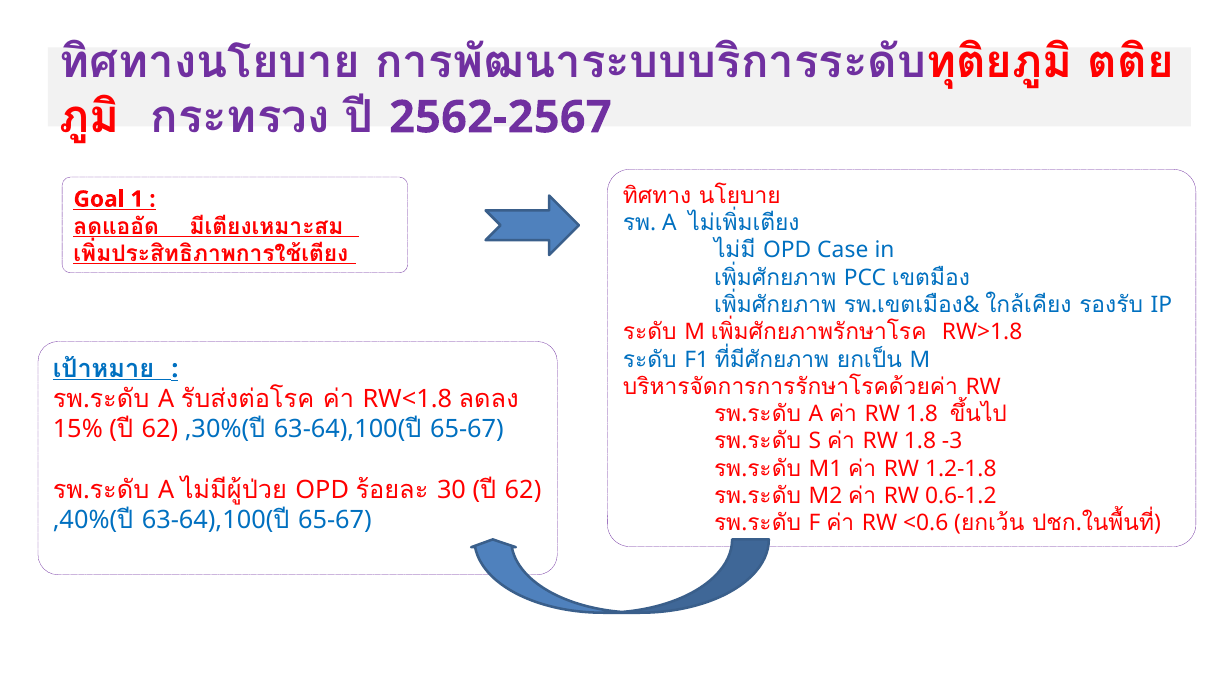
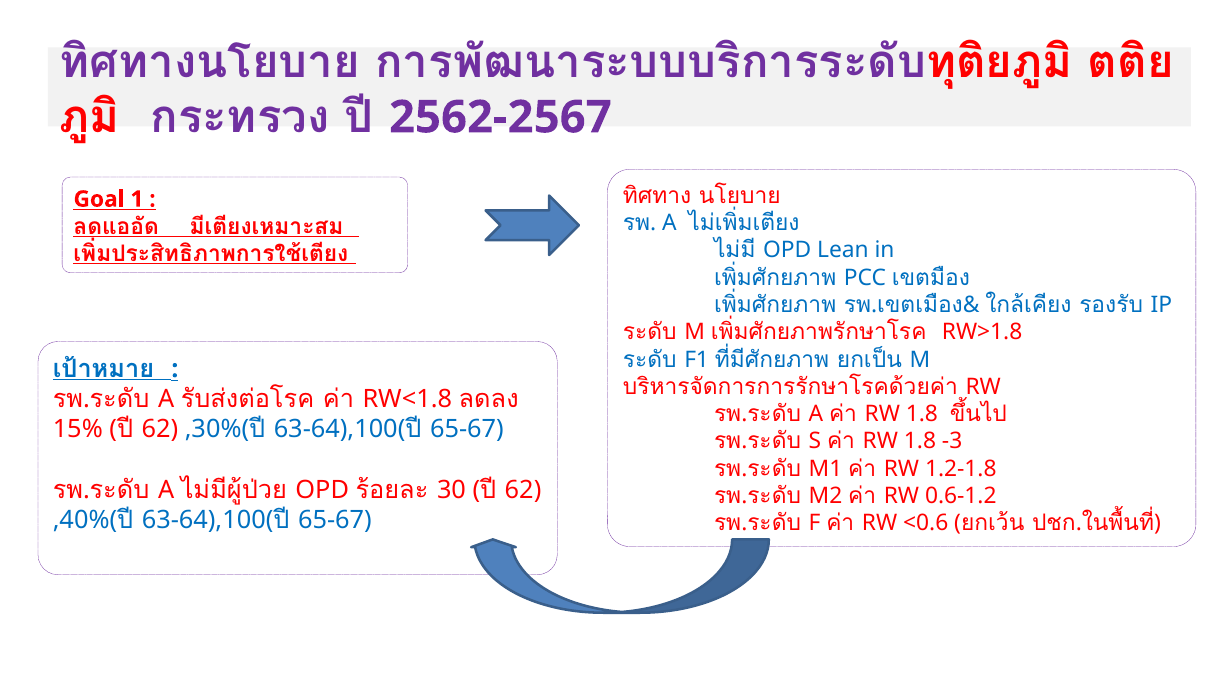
Case: Case -> Lean
